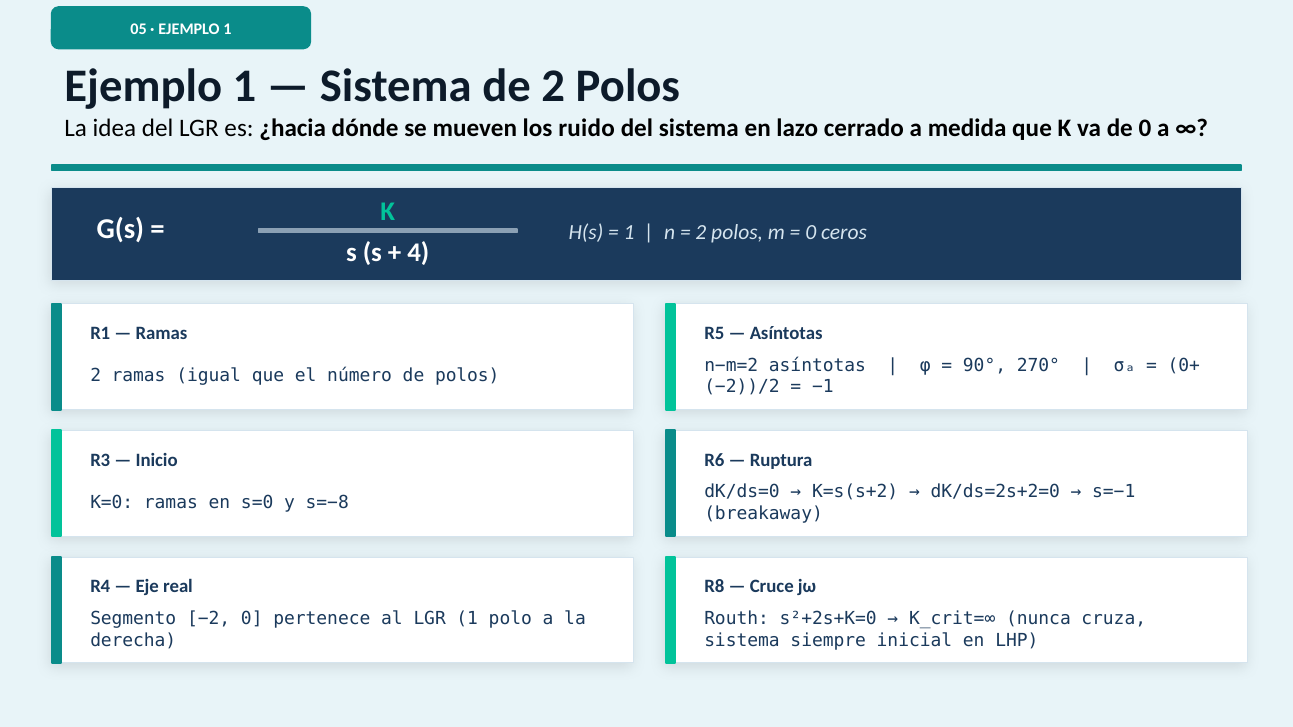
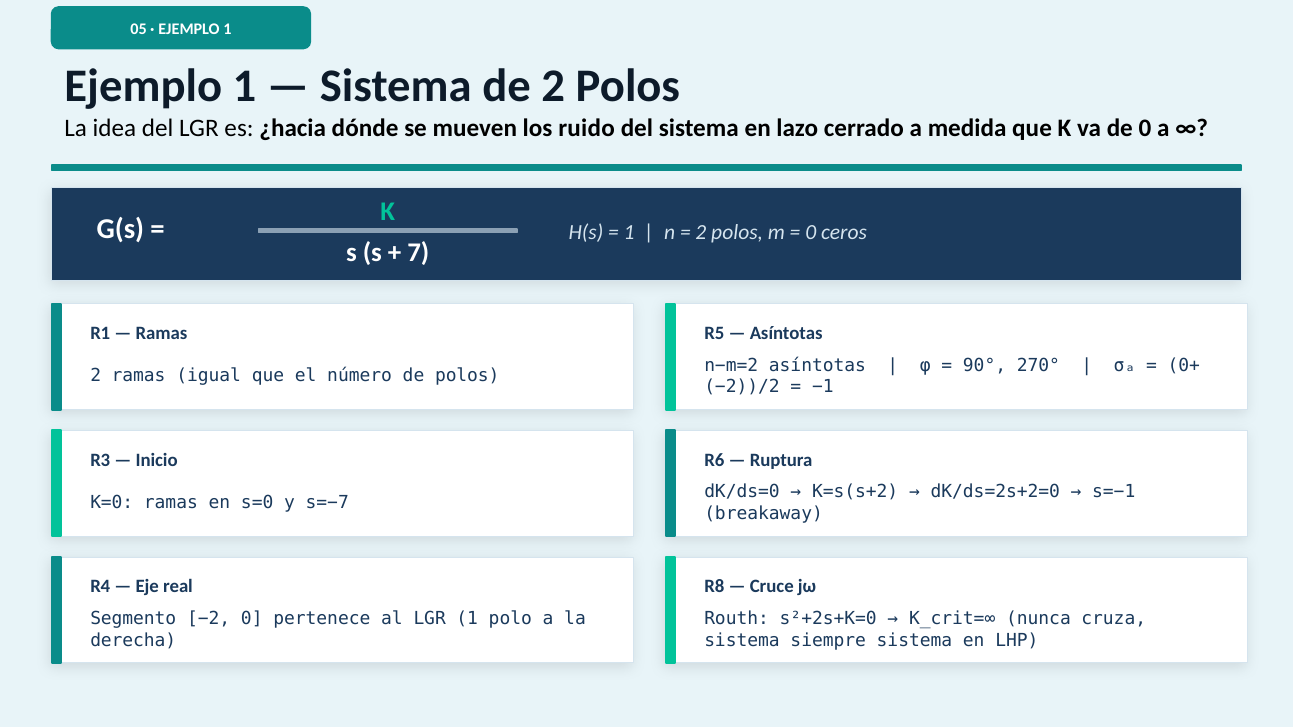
4: 4 -> 7
s=−8: s=−8 -> s=−7
siempre inicial: inicial -> sistema
